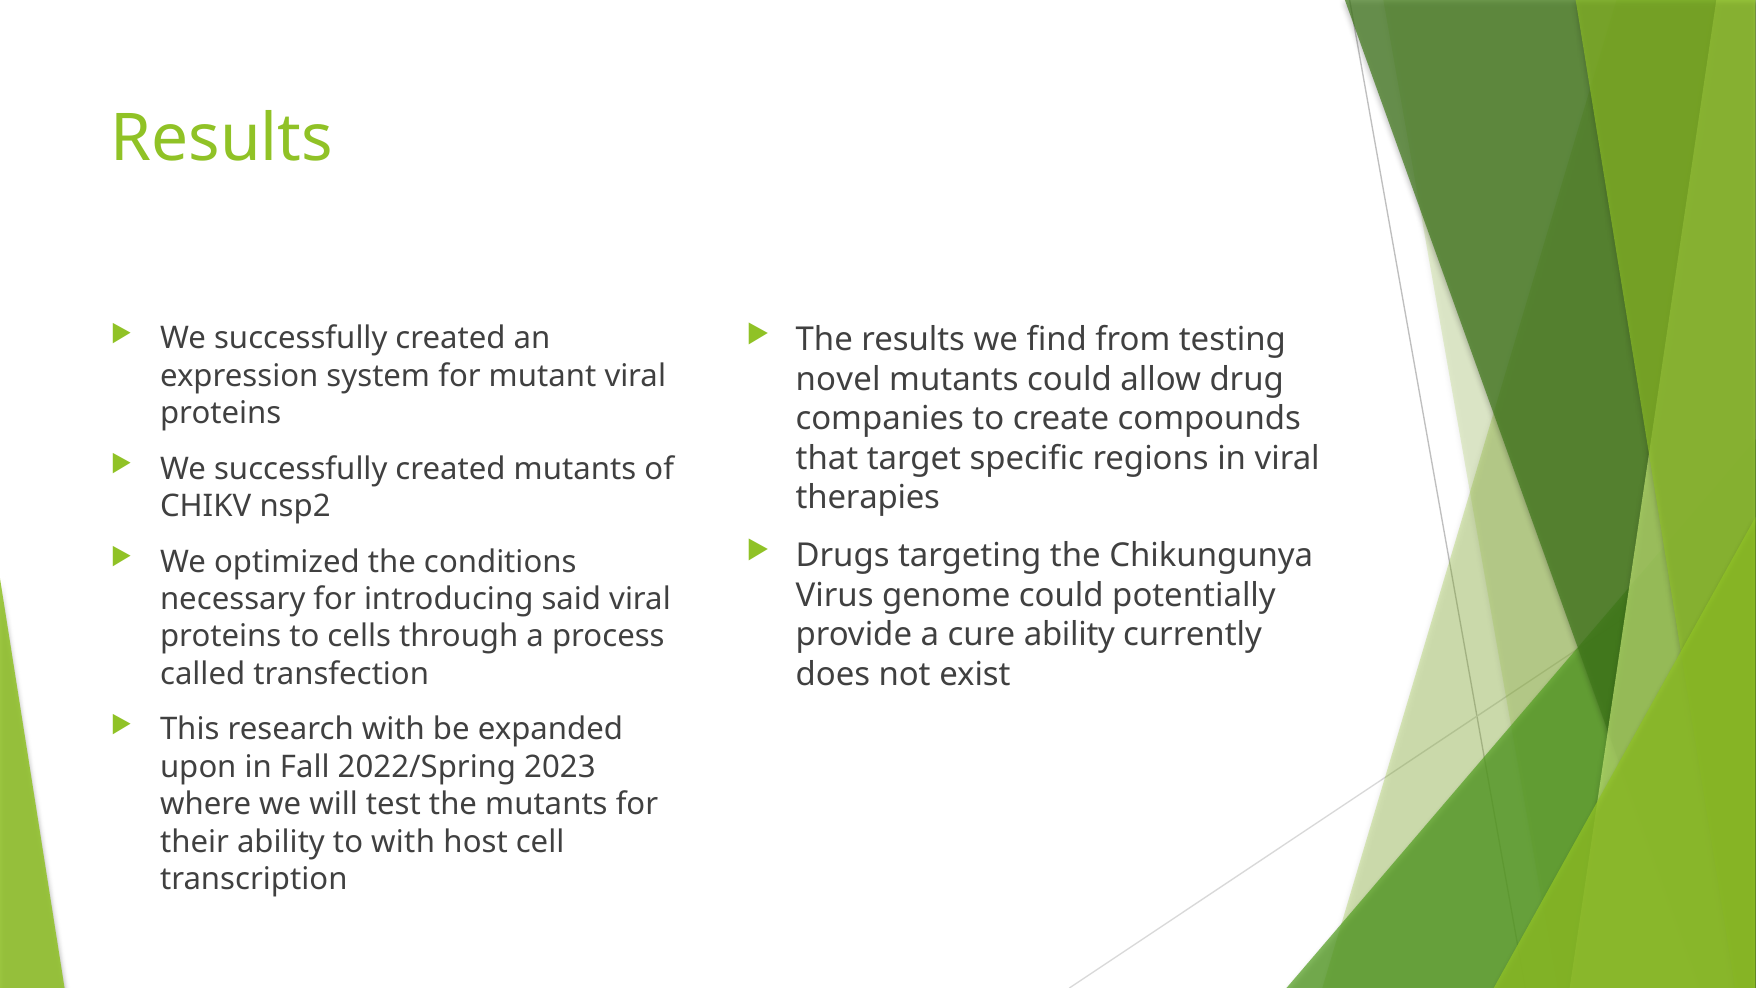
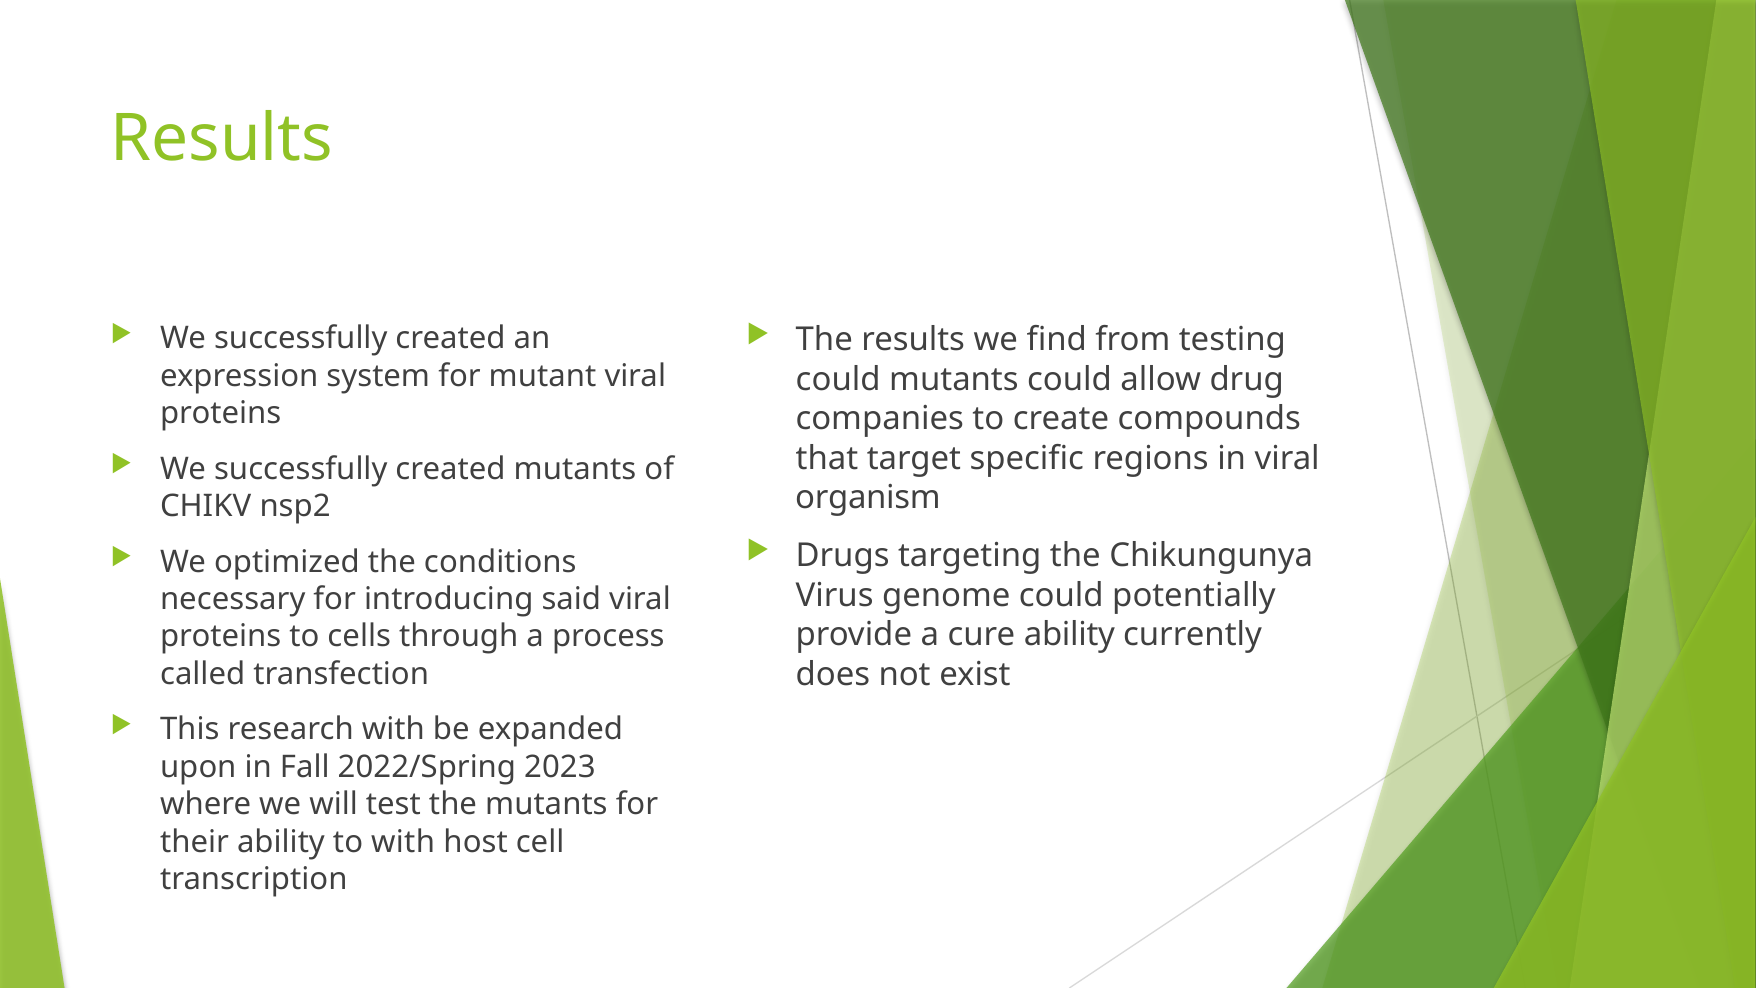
novel at (838, 379): novel -> could
therapies: therapies -> organism
